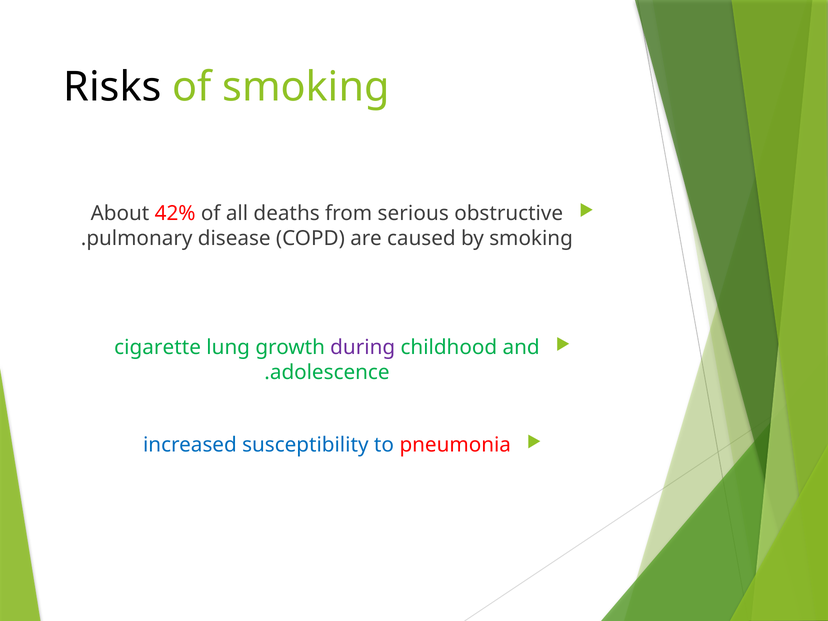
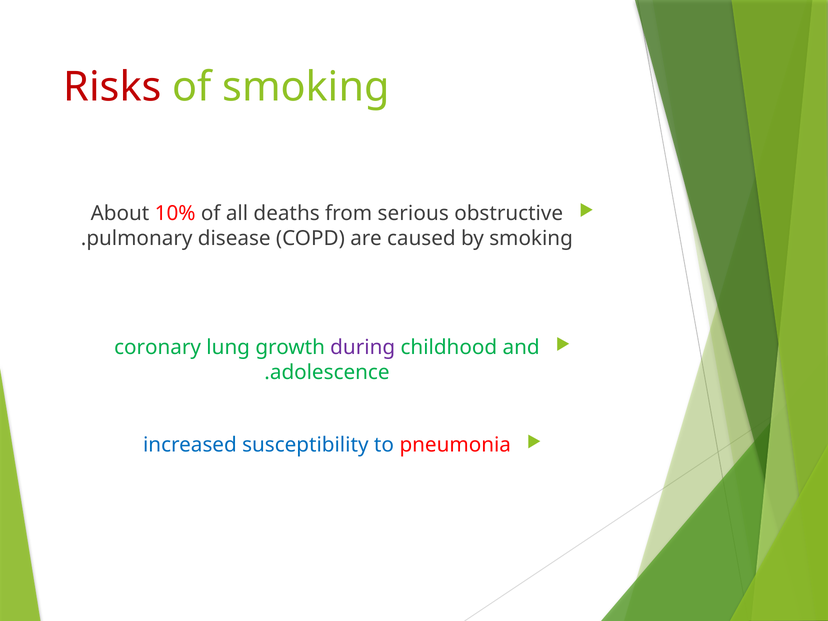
Risks colour: black -> red
42%: 42% -> 10%
cigarette: cigarette -> coronary
